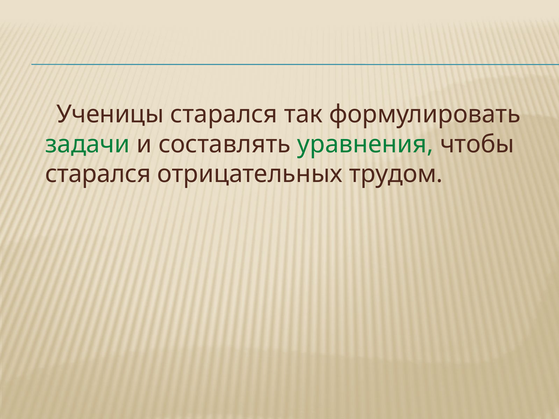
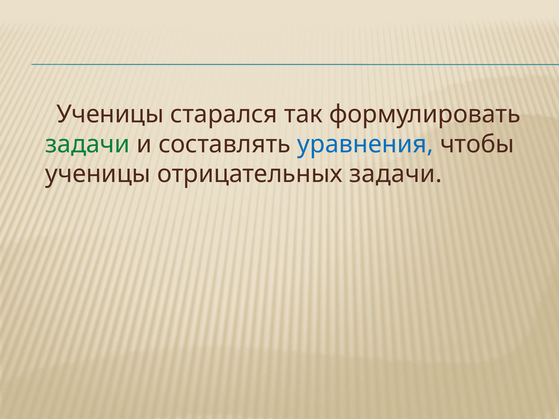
уравнения colour: green -> blue
старался at (98, 174): старался -> ученицы
отрицательных трудом: трудом -> задачи
